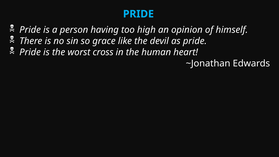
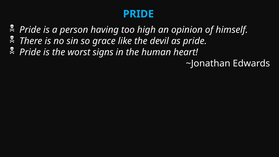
cross: cross -> signs
